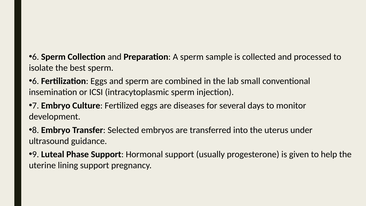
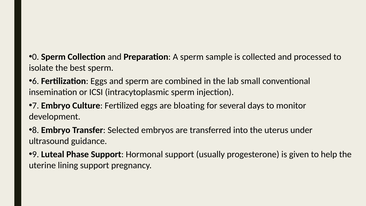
6 at (36, 57): 6 -> 0
diseases: diseases -> bloating
